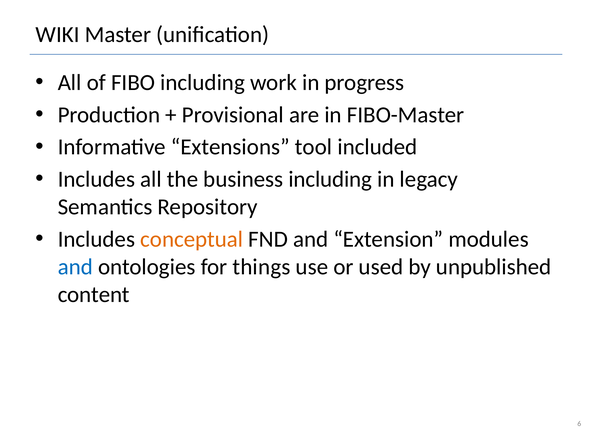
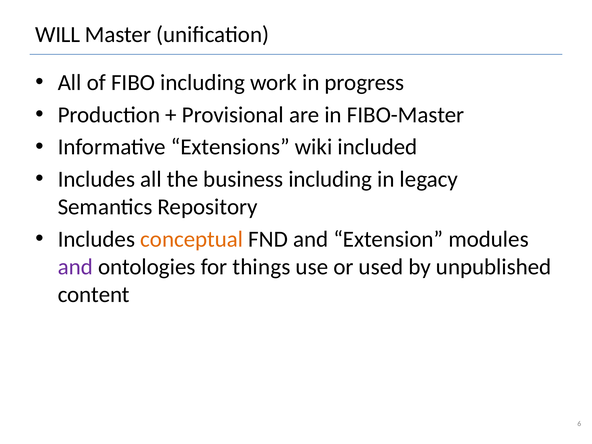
WIKI: WIKI -> WILL
tool: tool -> wiki
and at (75, 267) colour: blue -> purple
